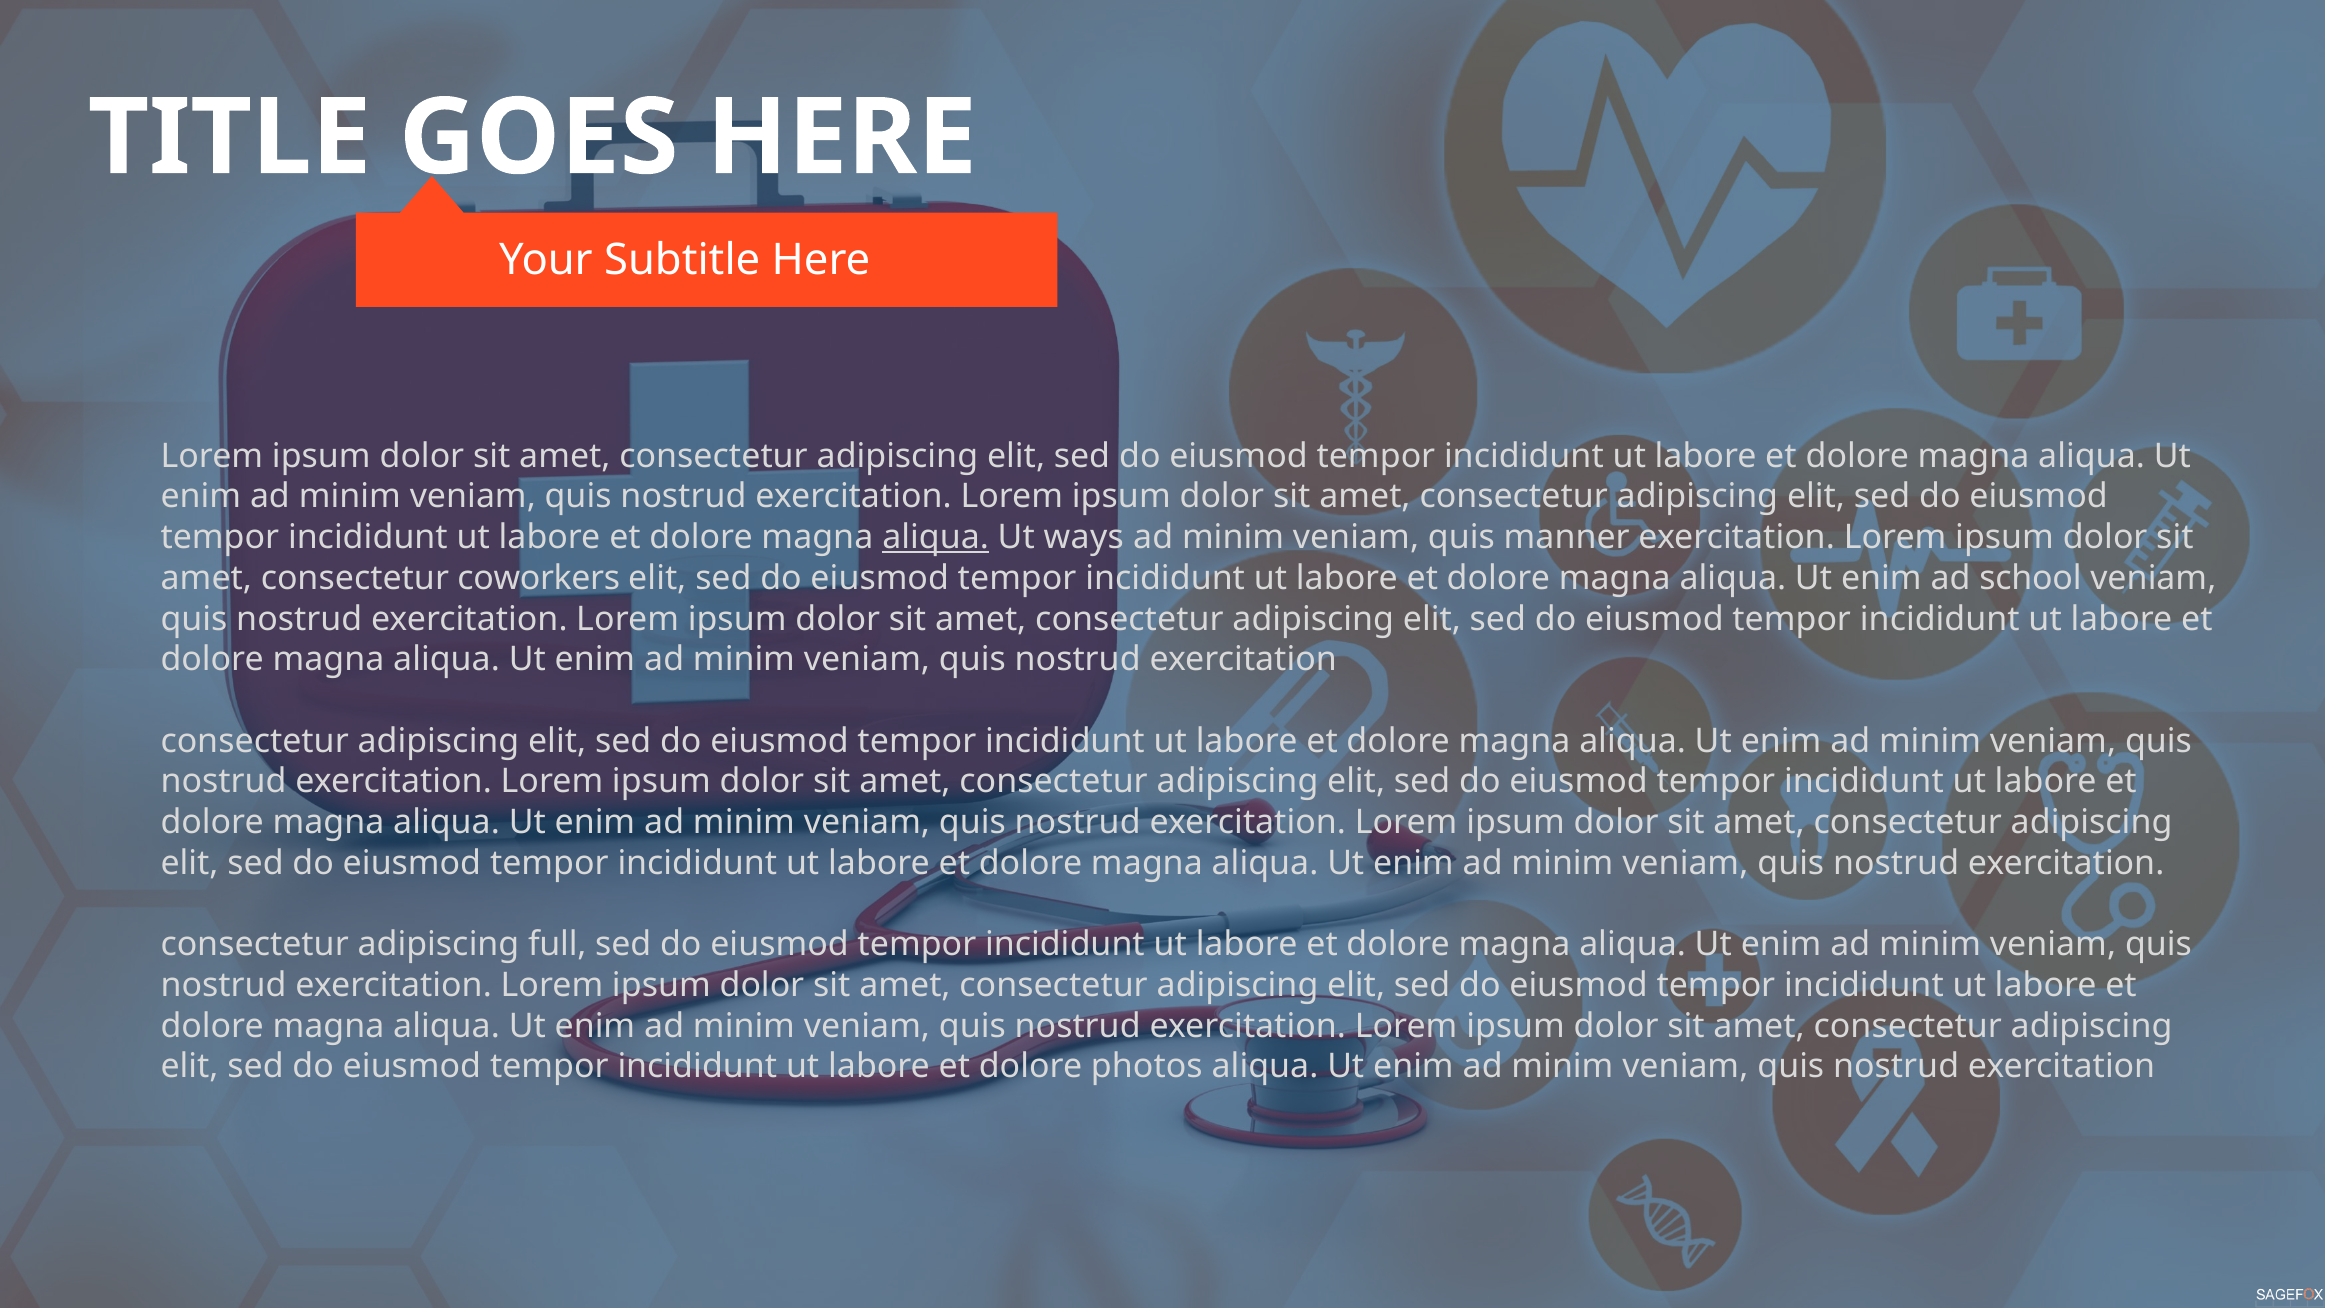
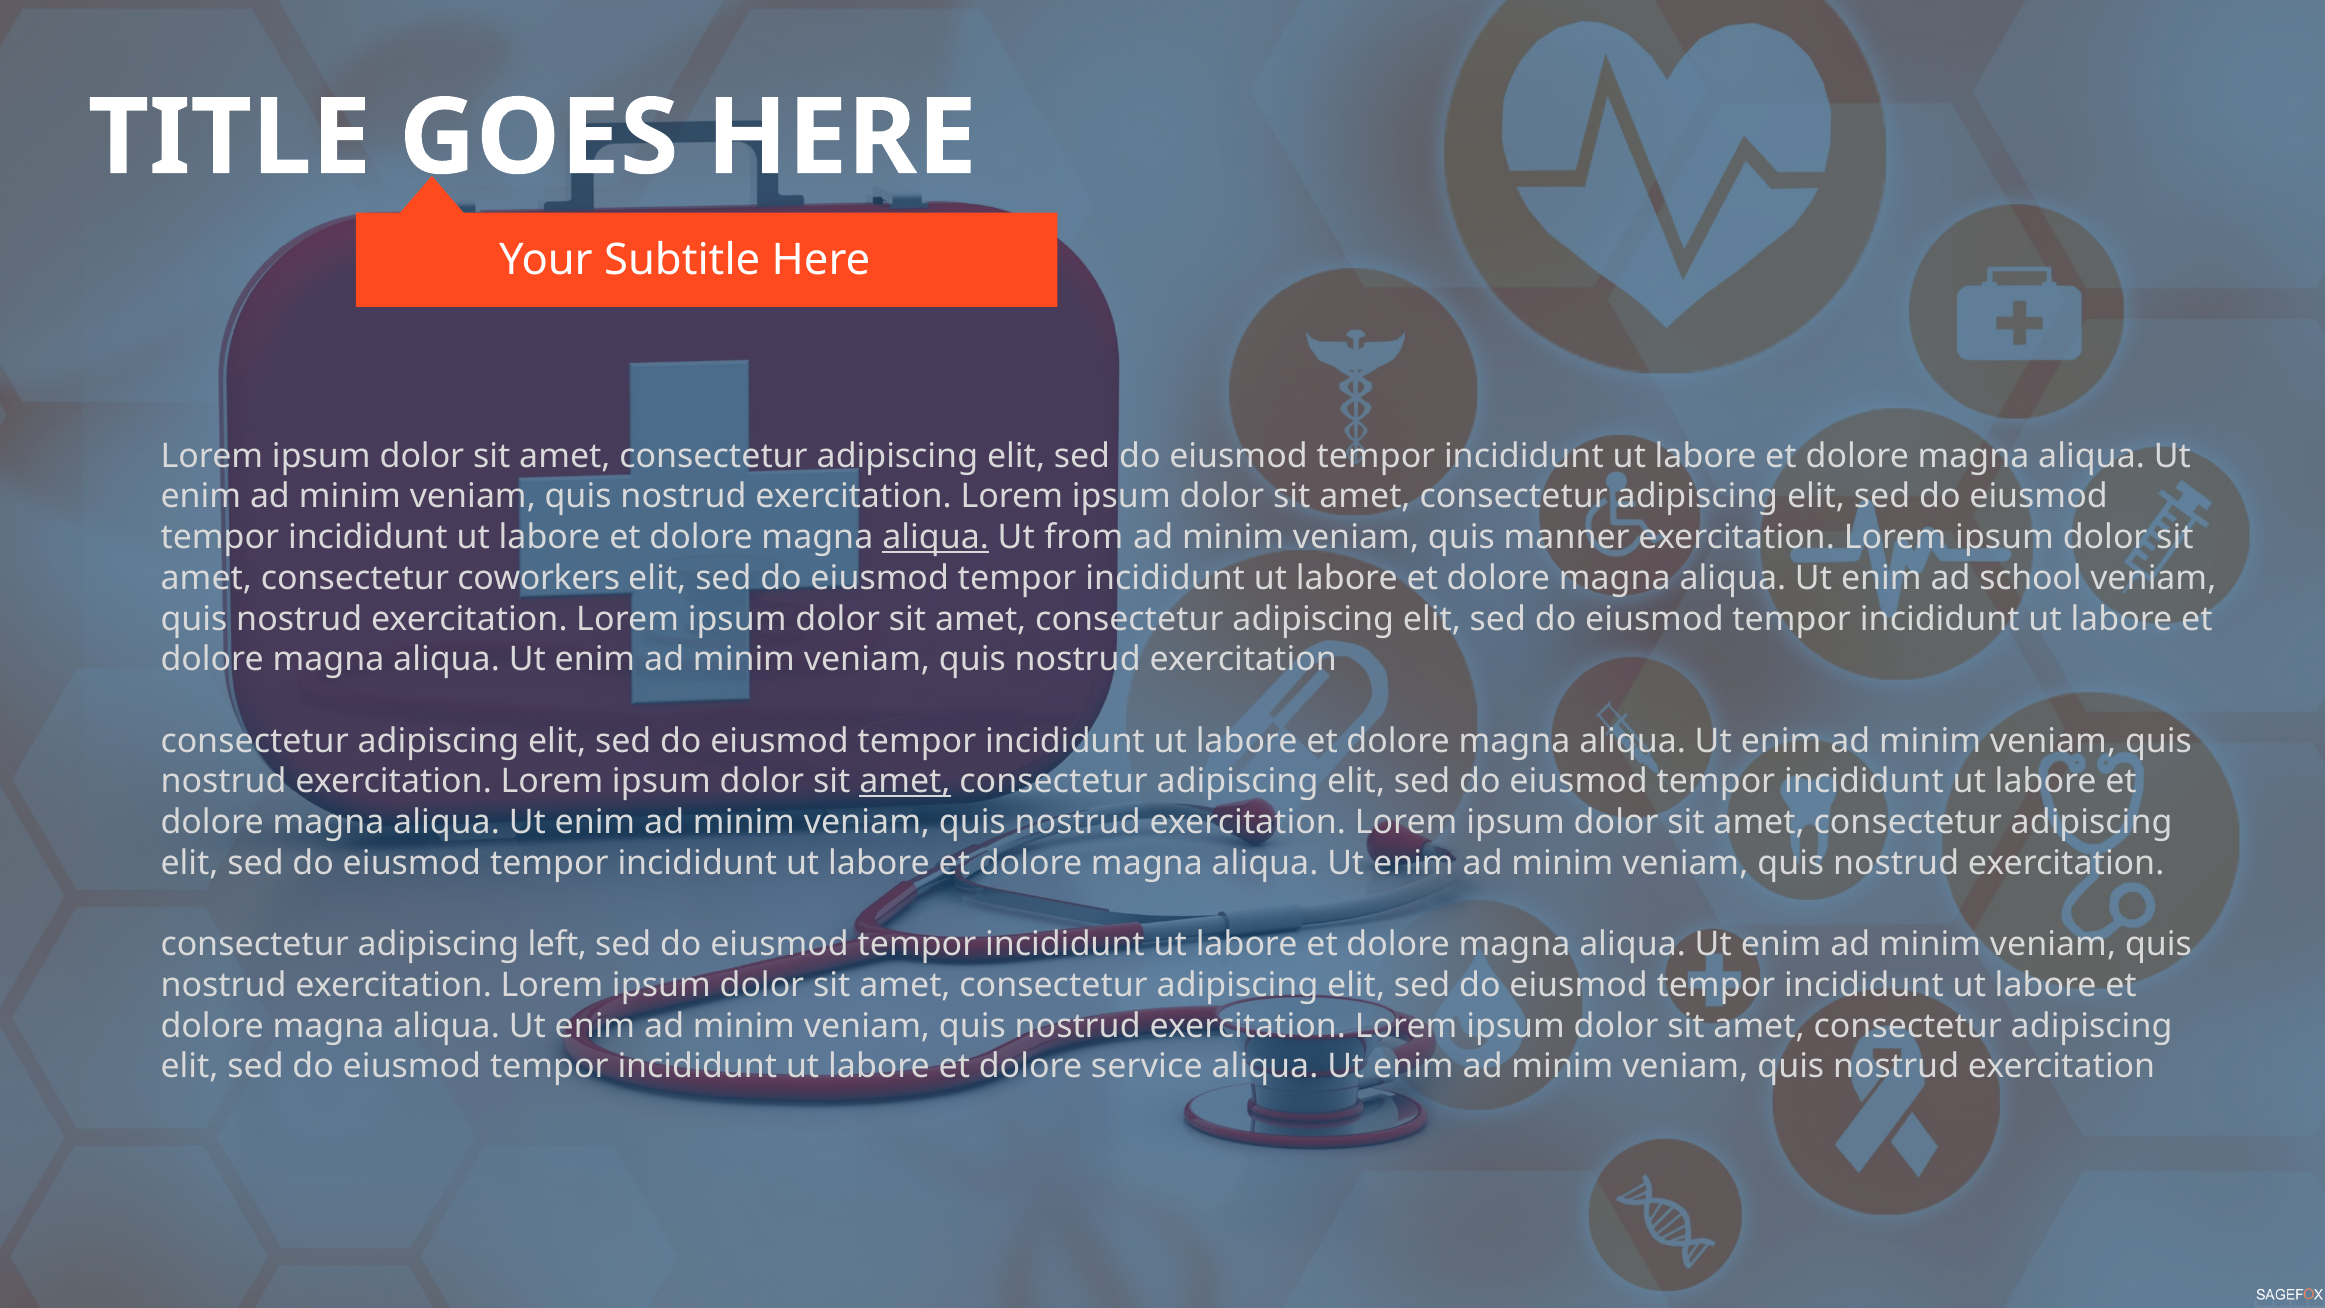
ways: ways -> from
amet at (905, 782) underline: none -> present
full: full -> left
photos: photos -> service
